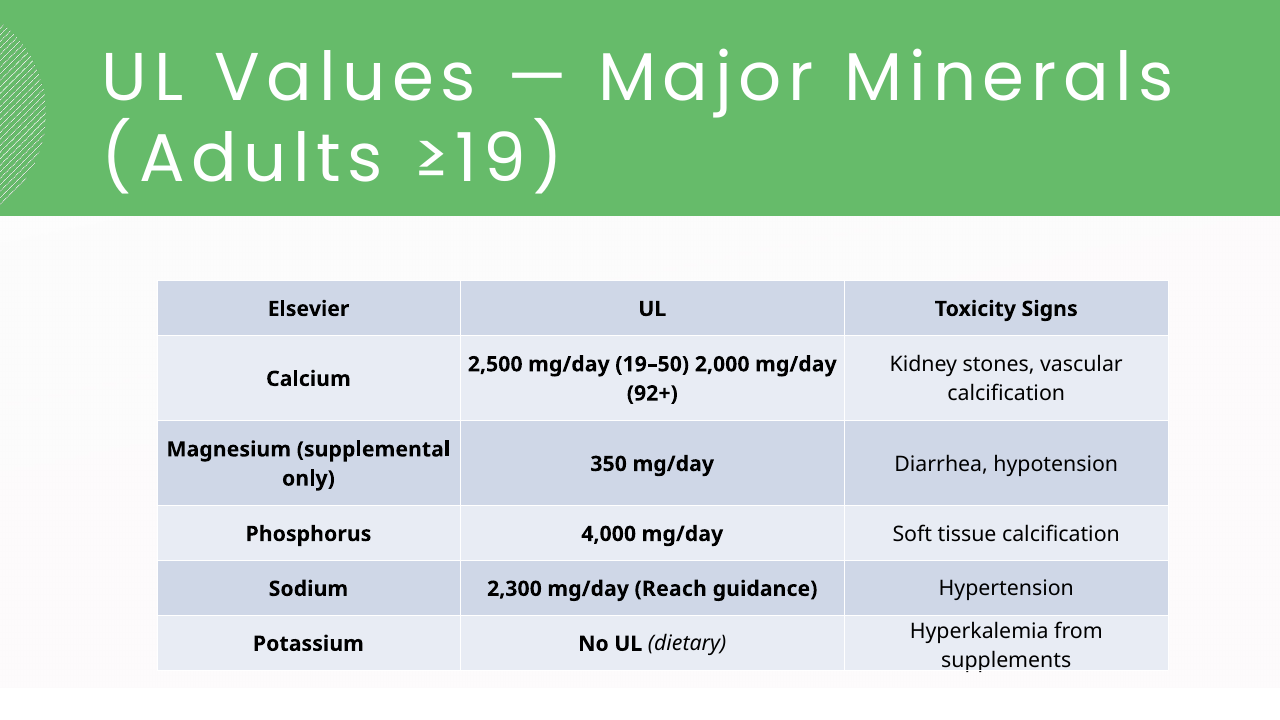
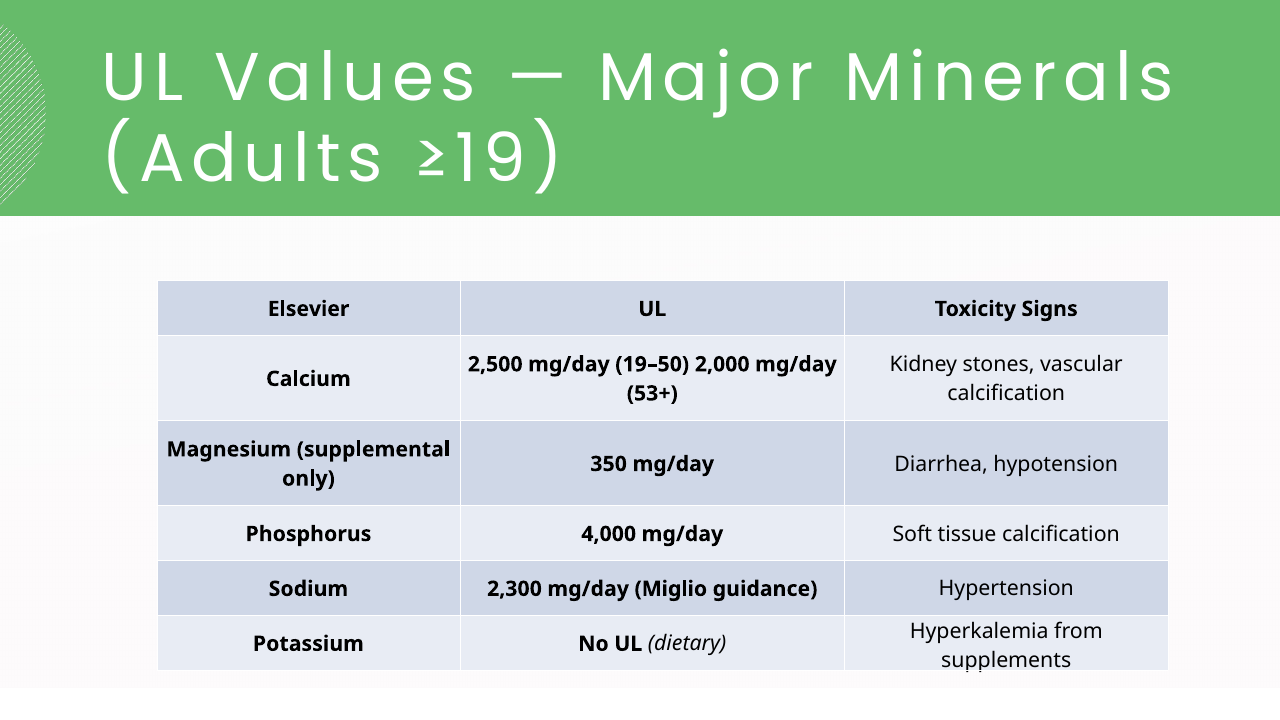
92+: 92+ -> 53+
Reach: Reach -> Miglio
